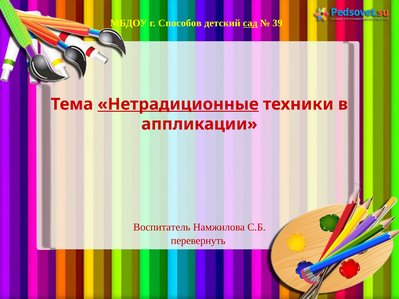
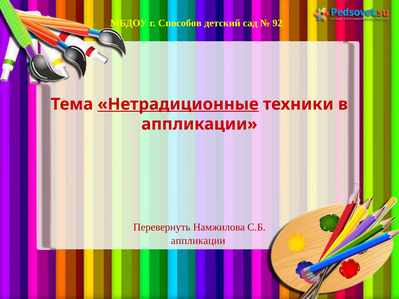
сад underline: present -> none
39: 39 -> 92
Воспитатель: Воспитатель -> Перевернуть
перевернуть at (198, 241): перевернуть -> аппликации
